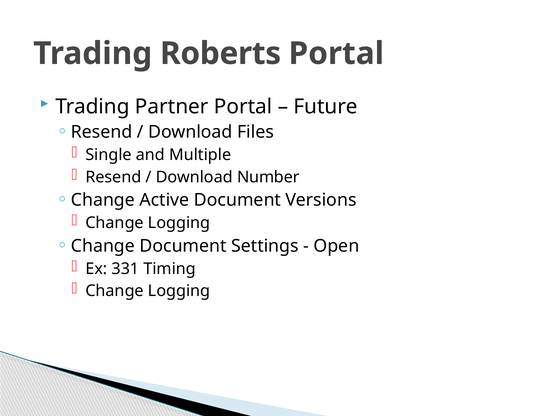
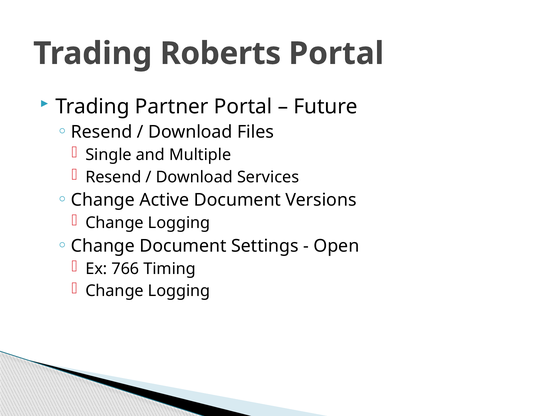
Number: Number -> Services
331: 331 -> 766
